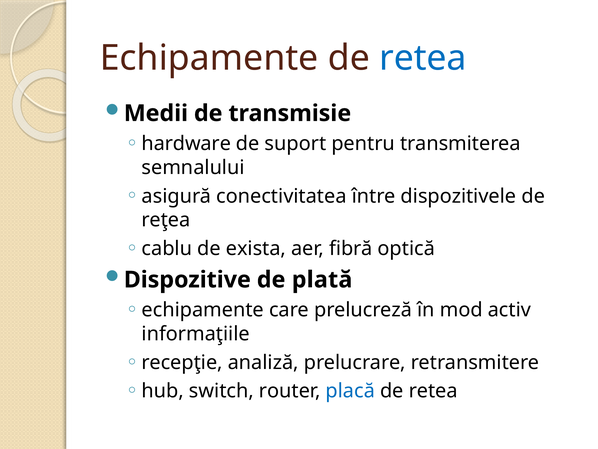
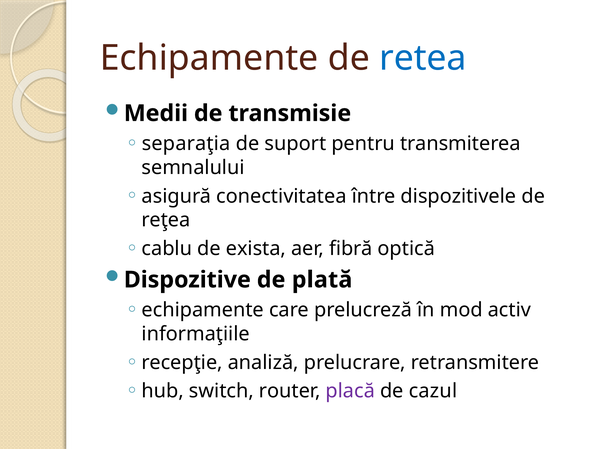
hardware: hardware -> separaţia
placă colour: blue -> purple
retea at (433, 391): retea -> cazul
